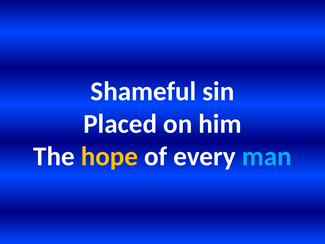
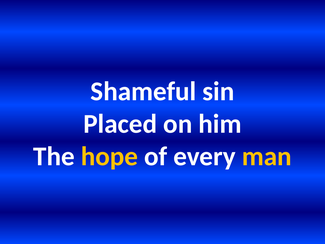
man colour: light blue -> yellow
